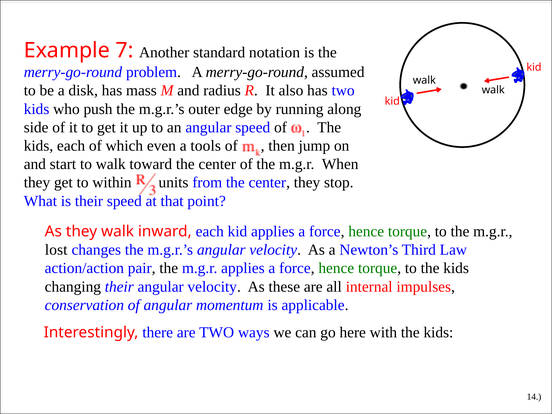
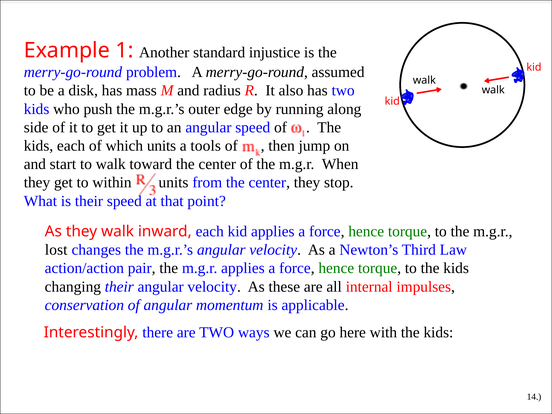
7: 7 -> 1
notation: notation -> injustice
which even: even -> units
